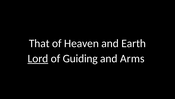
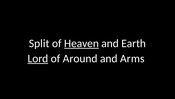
That: That -> Split
Heaven underline: none -> present
Guiding: Guiding -> Around
